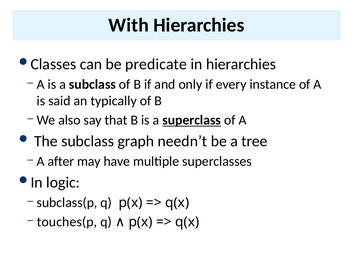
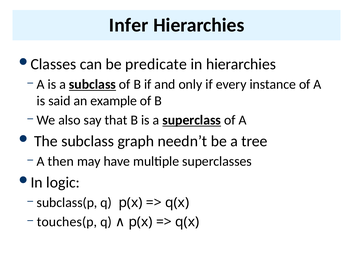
With: With -> Infer
subclass at (92, 84) underline: none -> present
typically: typically -> example
after: after -> then
